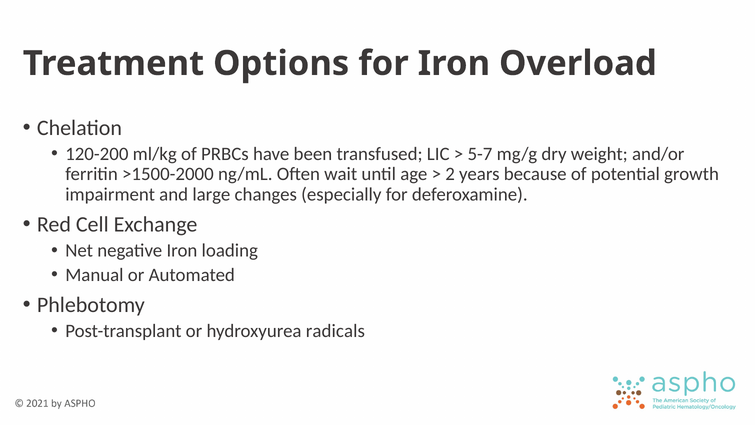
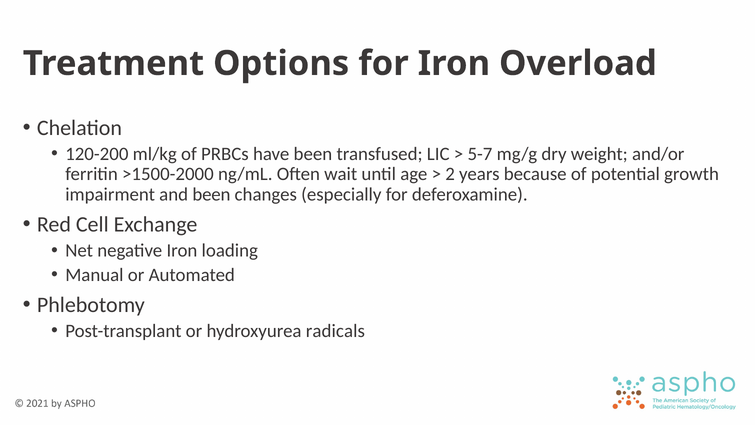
and large: large -> been
